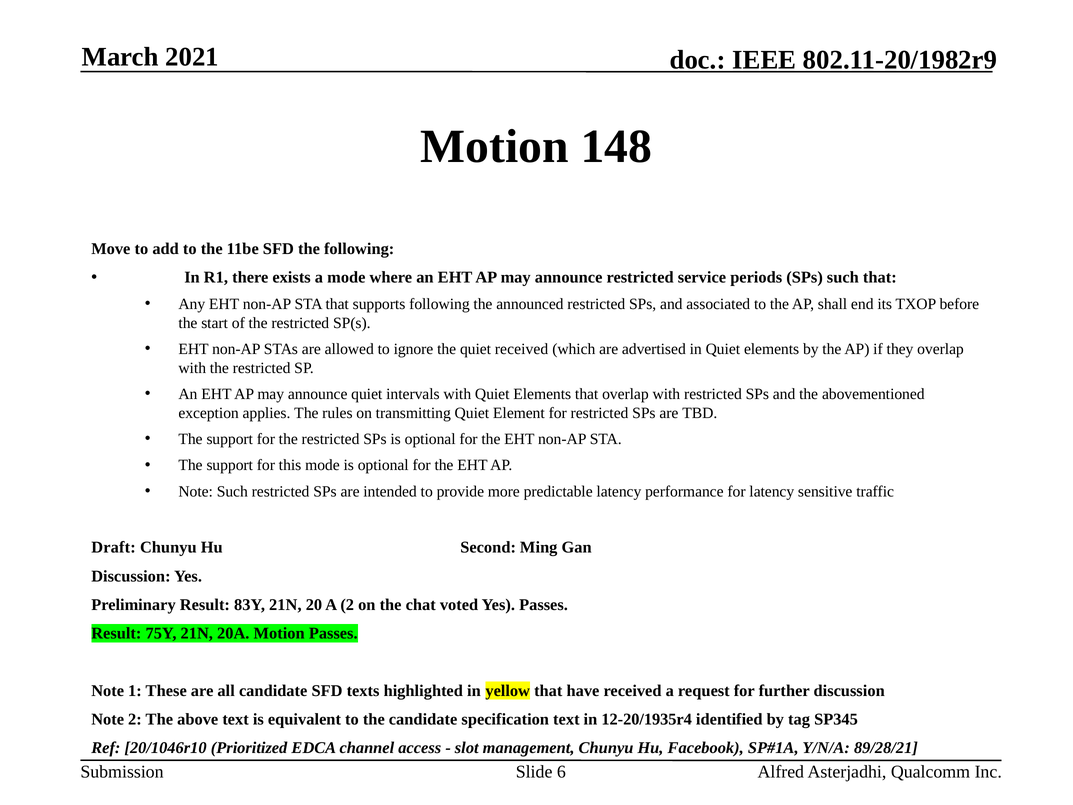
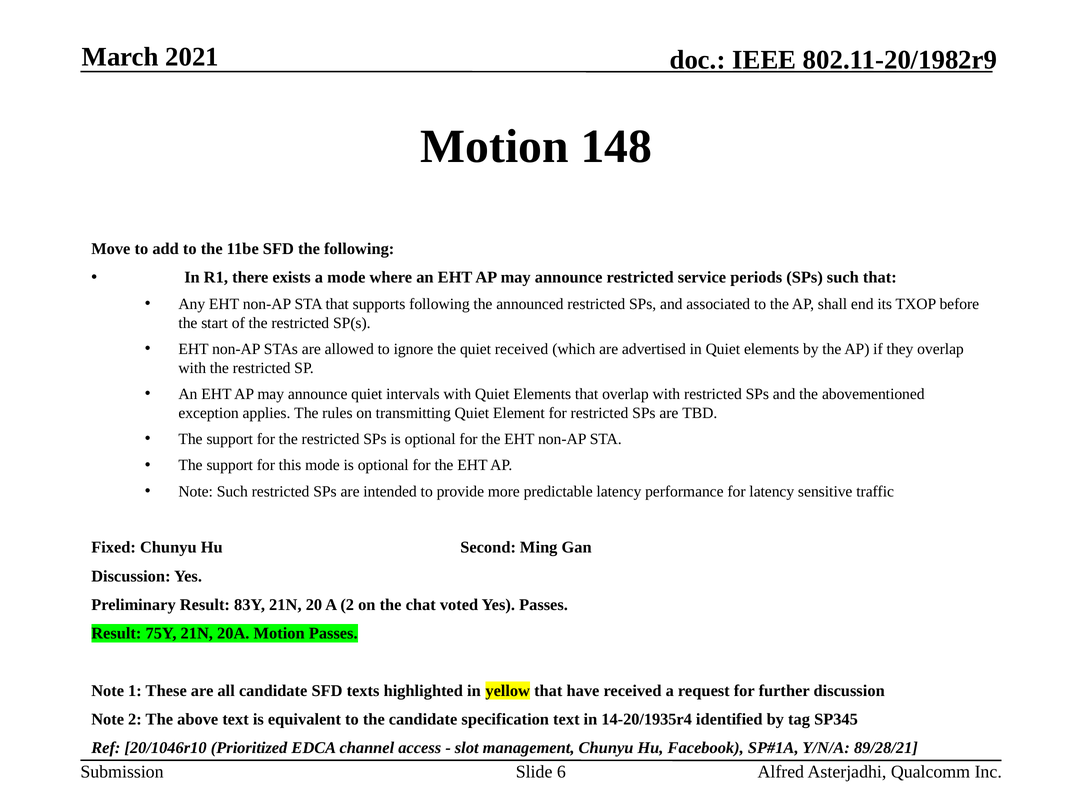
Draft: Draft -> Fixed
12-20/1935r4: 12-20/1935r4 -> 14-20/1935r4
